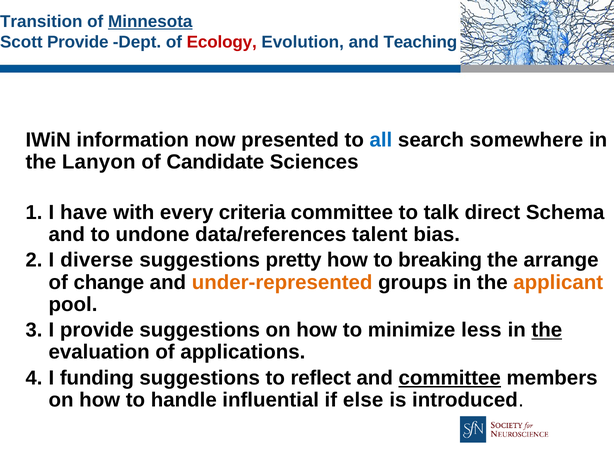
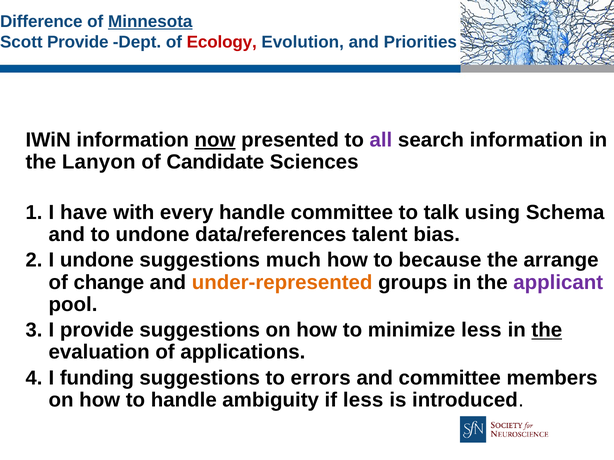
Transition: Transition -> Difference
Teaching: Teaching -> Priorities
now underline: none -> present
all colour: blue -> purple
search somewhere: somewhere -> information
every criteria: criteria -> handle
direct: direct -> using
I diverse: diverse -> undone
pretty: pretty -> much
breaking: breaking -> because
applicant colour: orange -> purple
reflect: reflect -> errors
committee at (450, 378) underline: present -> none
influential: influential -> ambiguity
if else: else -> less
